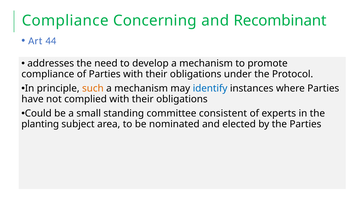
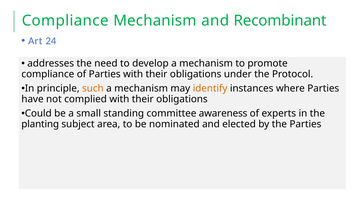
Compliance Concerning: Concerning -> Mechanism
44: 44 -> 24
identify colour: blue -> orange
consistent: consistent -> awareness
